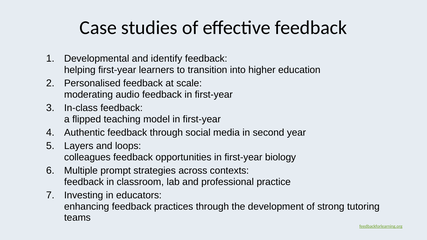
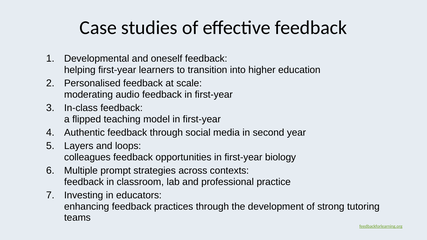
identify: identify -> oneself
